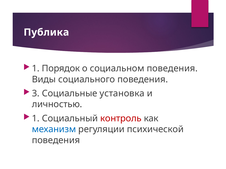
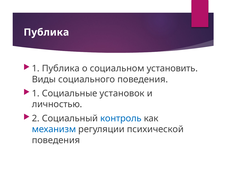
1 Порядок: Порядок -> Публика
социальном поведения: поведения -> установить
3 at (36, 94): 3 -> 1
установка: установка -> установок
1 at (36, 119): 1 -> 2
контроль colour: red -> blue
